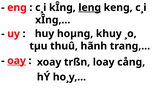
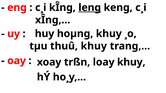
thuû hãnh: hãnh -> khuy
oay underline: present -> none
loay cång: cång -> khuy
